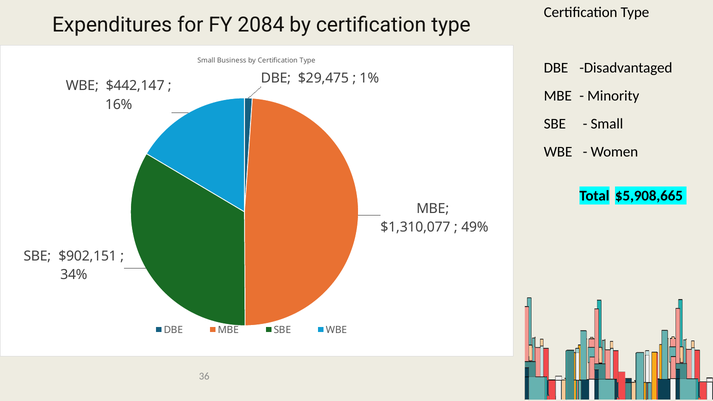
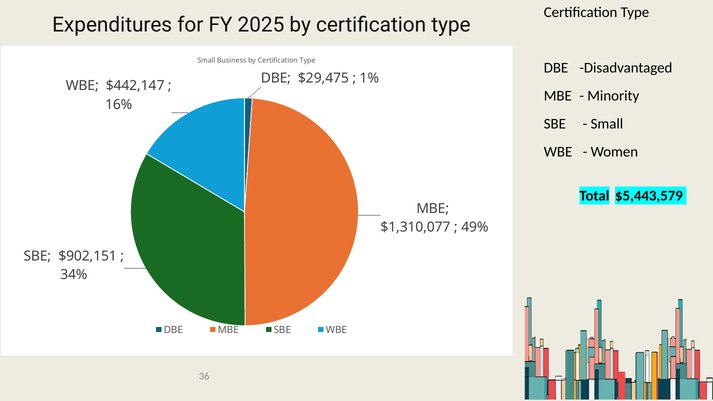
2084: 2084 -> 2025
$5,908,665: $5,908,665 -> $5,443,579
